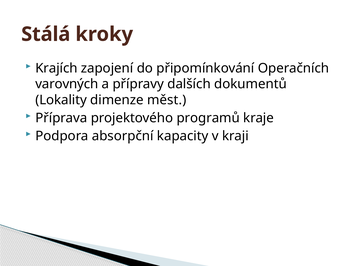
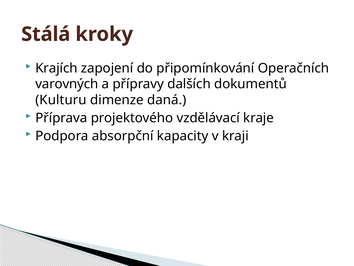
Lokality: Lokality -> Kulturu
měst: měst -> daná
programů: programů -> vzdělávací
